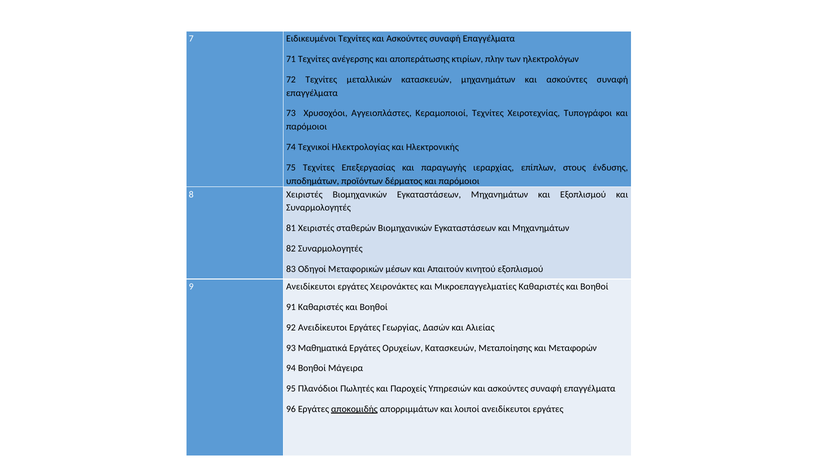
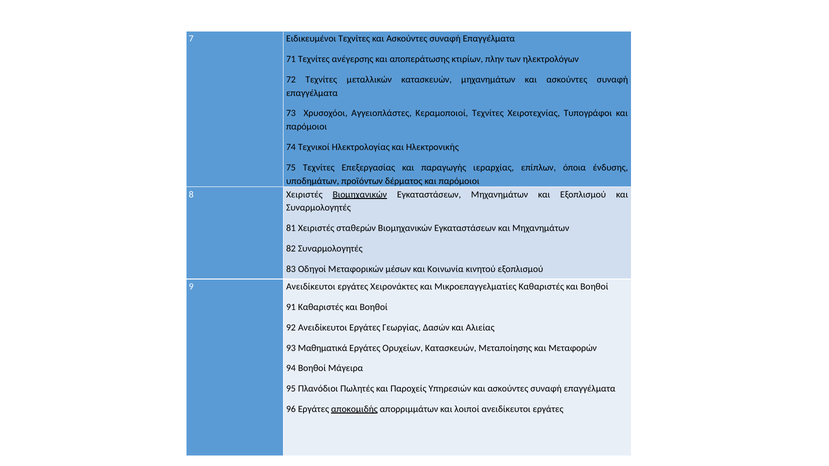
στους: στους -> όποια
Βιομηχανικών at (360, 195) underline: none -> present
Απαιτούν: Απαιτούν -> Κοινωνία
